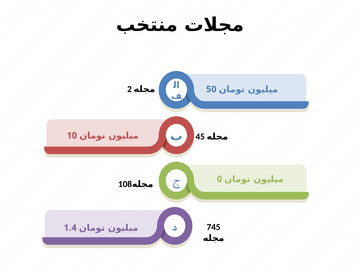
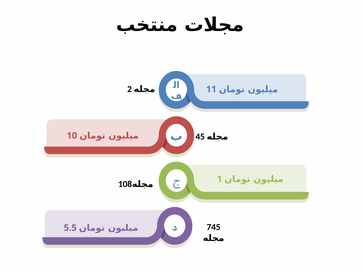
50: 50 -> 11
0: 0 -> 1
1.4: 1.4 -> 5.5
